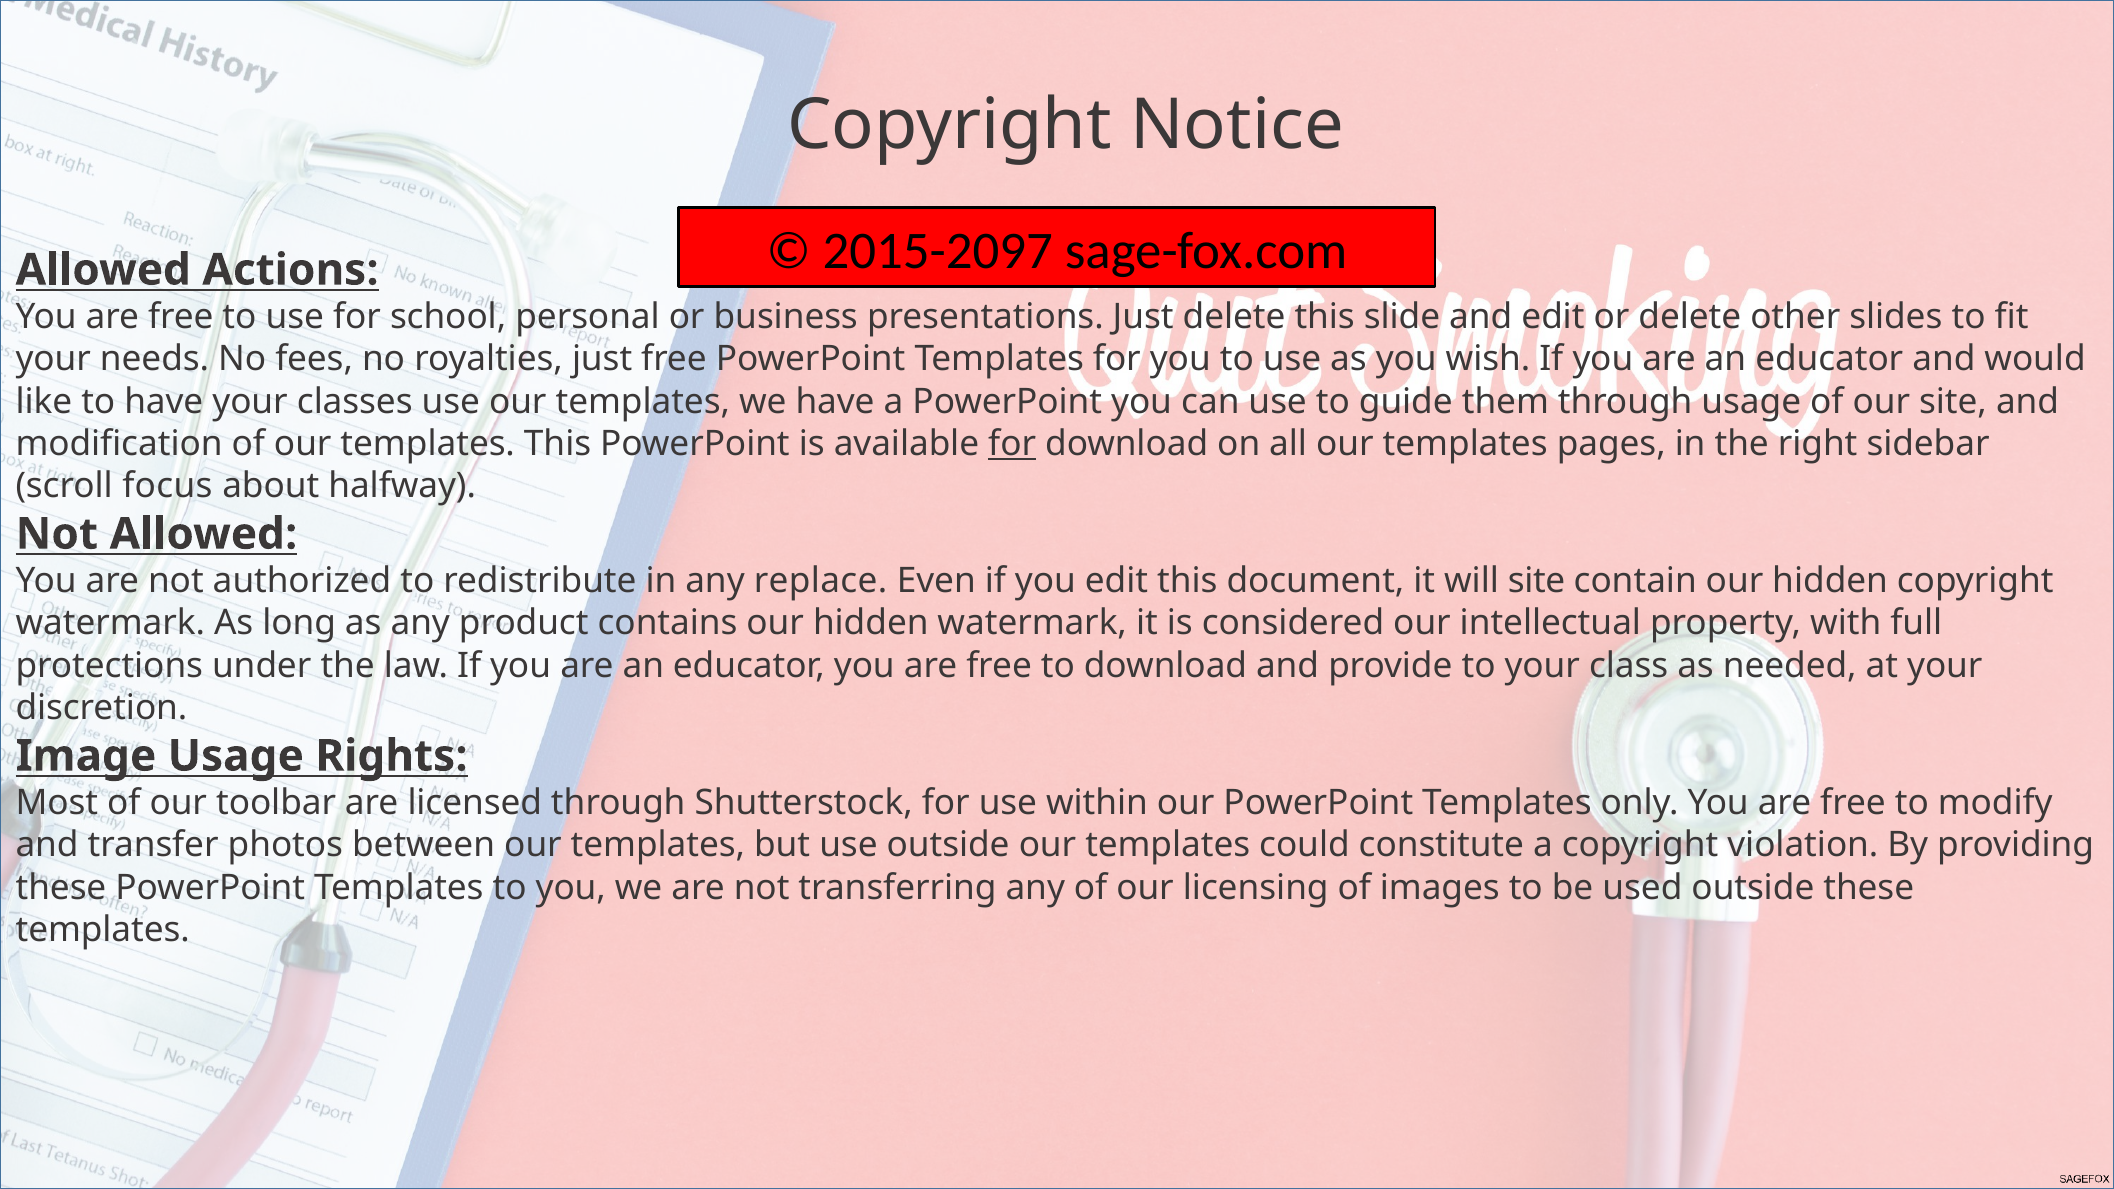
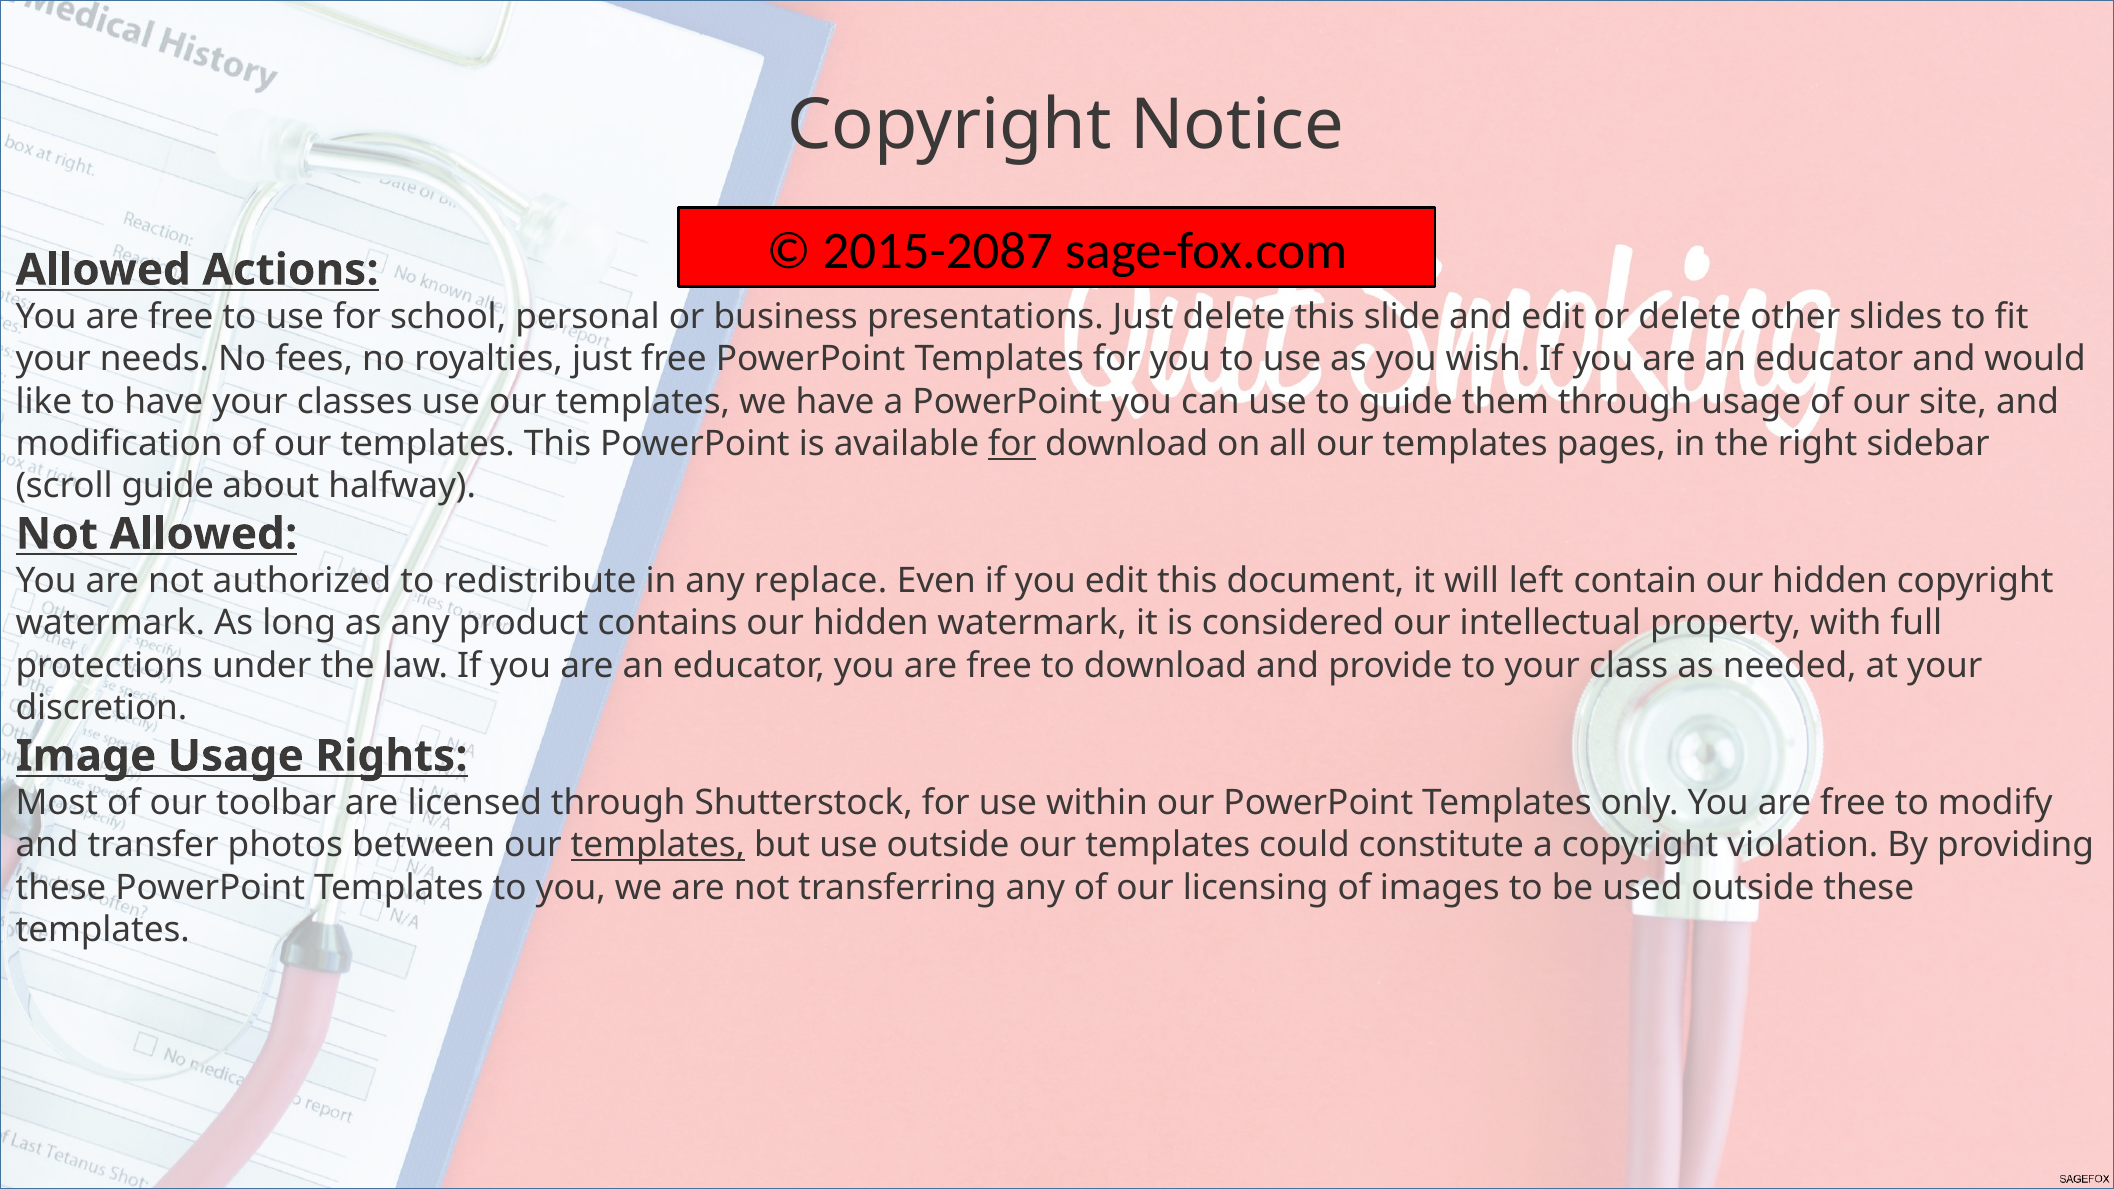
2015-2097: 2015-2097 -> 2015-2087
scroll focus: focus -> guide
will site: site -> left
templates at (658, 845) underline: none -> present
